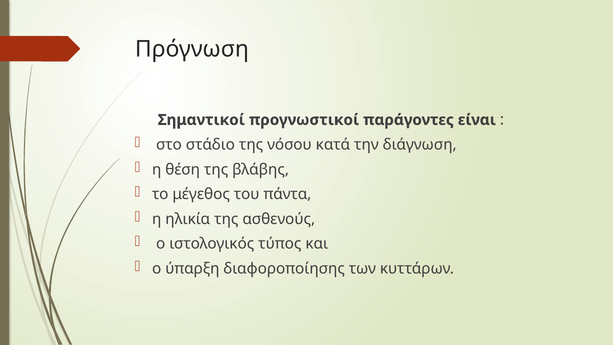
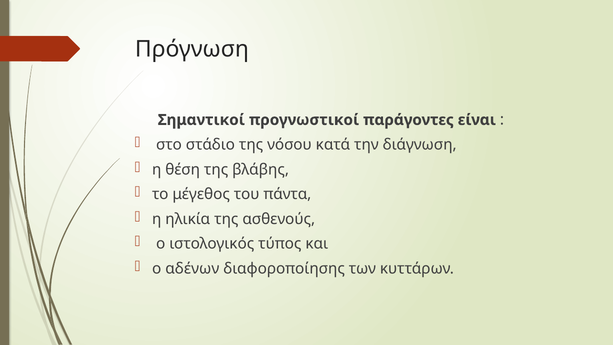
ύπαρξη: ύπαρξη -> αδένων
